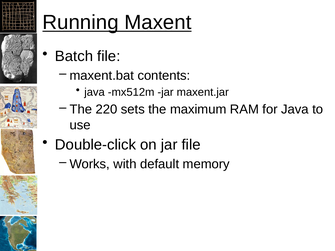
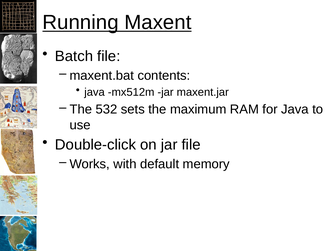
220: 220 -> 532
